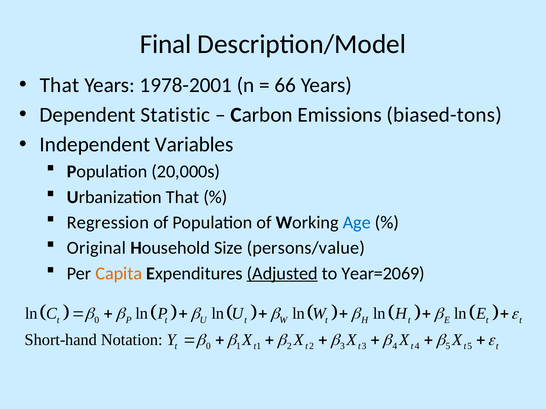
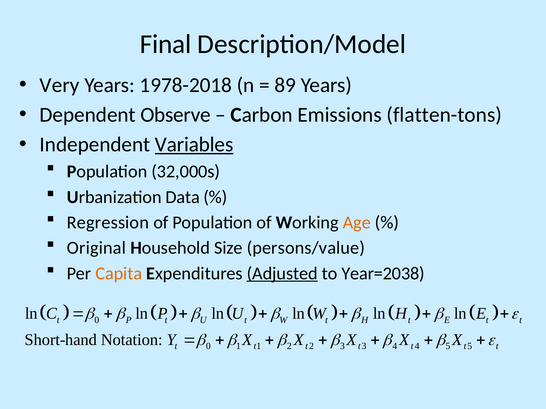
That at (59, 85): That -> Very
1978-2001: 1978-2001 -> 1978-2018
66: 66 -> 89
Statistic: Statistic -> Observe
biased-tons: biased-tons -> flatten-tons
Variables underline: none -> present
20,000s: 20,000s -> 32,000s
Urbanization That: That -> Data
Age colour: blue -> orange
Year=2069: Year=2069 -> Year=2038
